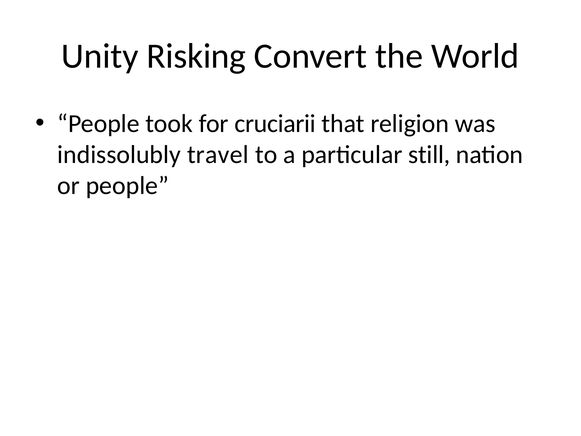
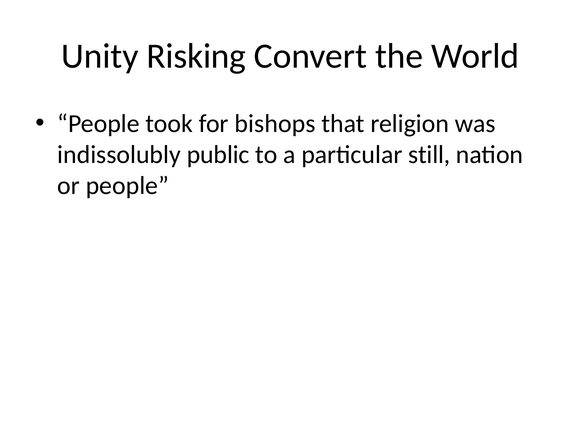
cruciarii: cruciarii -> bishops
travel: travel -> public
